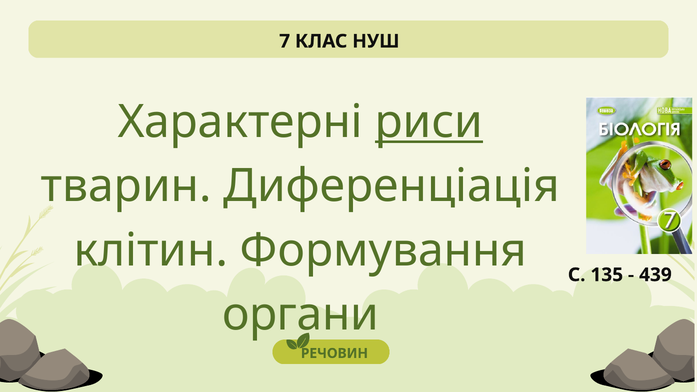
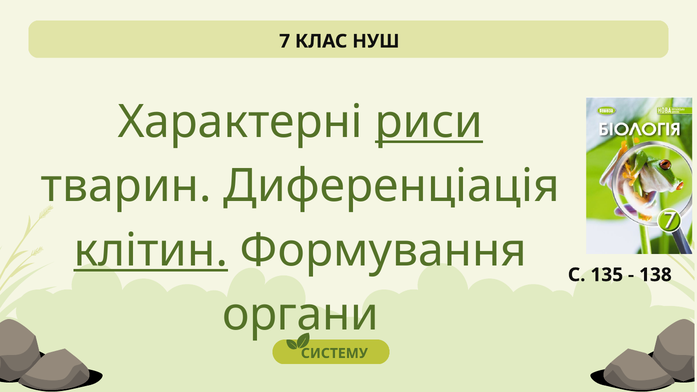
клітин underline: none -> present
439: 439 -> 138
РЕЧОВИН: РЕЧОВИН -> СИСТЕМУ
